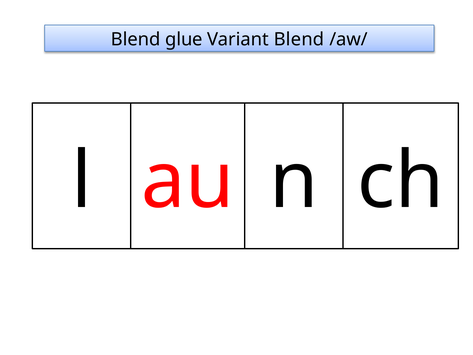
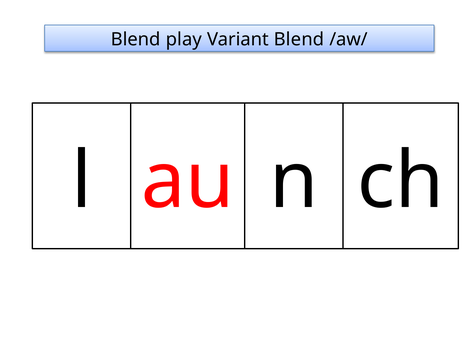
glue: glue -> play
